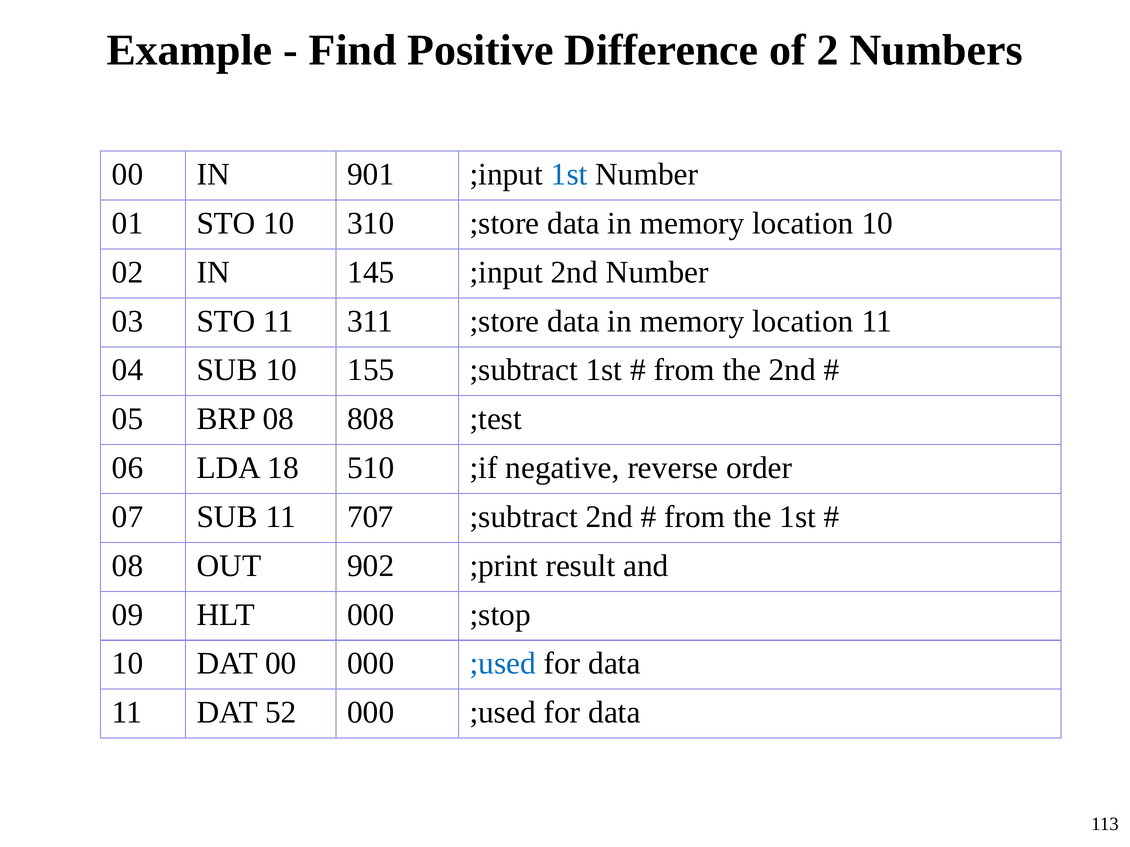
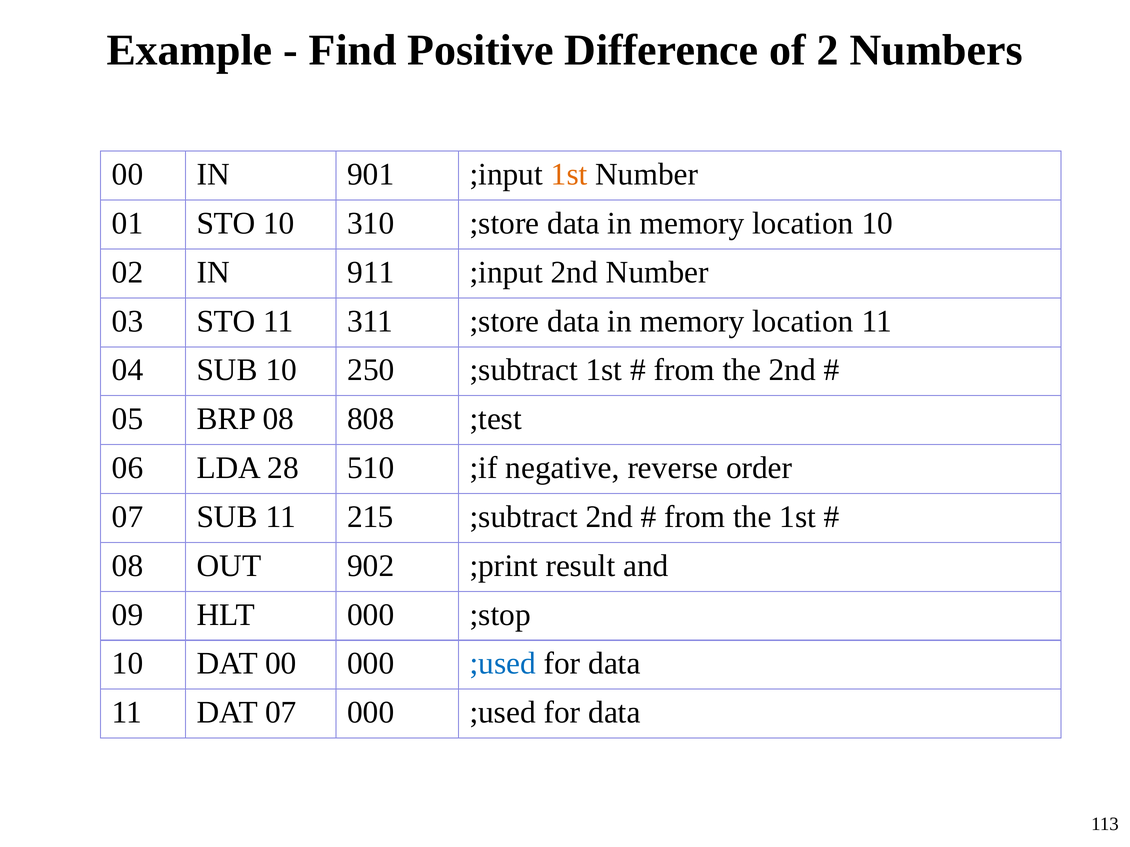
1st at (569, 175) colour: blue -> orange
145: 145 -> 911
155: 155 -> 250
18: 18 -> 28
707: 707 -> 215
DAT 52: 52 -> 07
